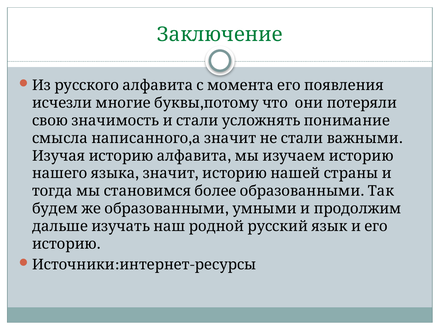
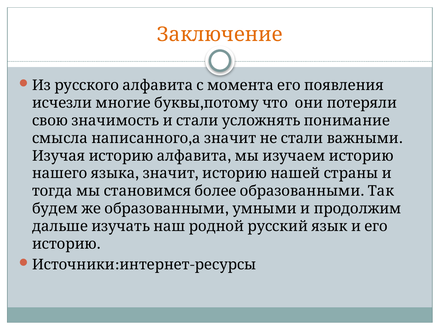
Заключение colour: green -> orange
